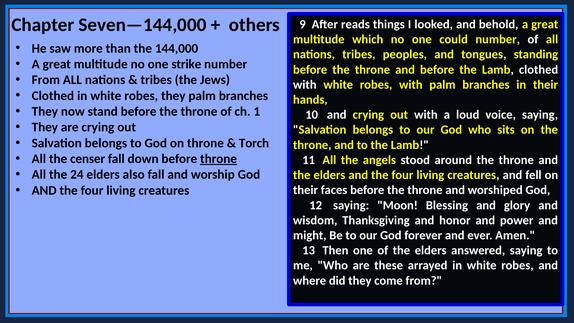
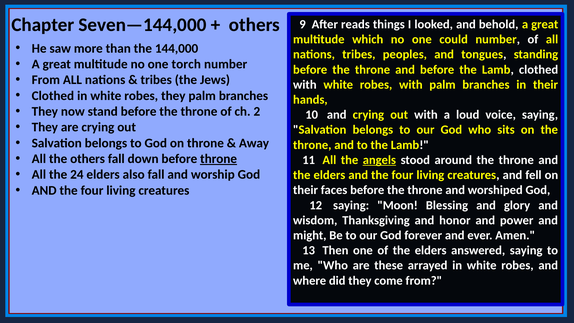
strike: strike -> torch
1: 1 -> 2
Torch: Torch -> Away
the censer: censer -> others
angels underline: none -> present
